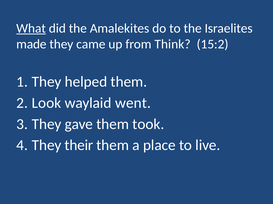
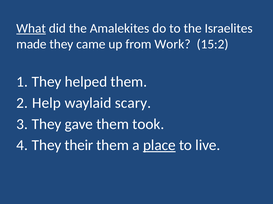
Think: Think -> Work
Look: Look -> Help
went: went -> scary
place underline: none -> present
